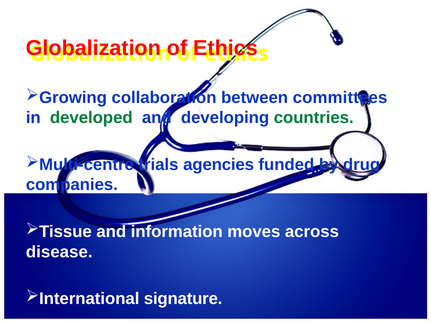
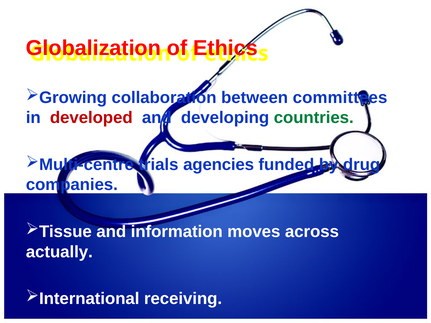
developed colour: green -> red
disease: disease -> actually
signature: signature -> receiving
